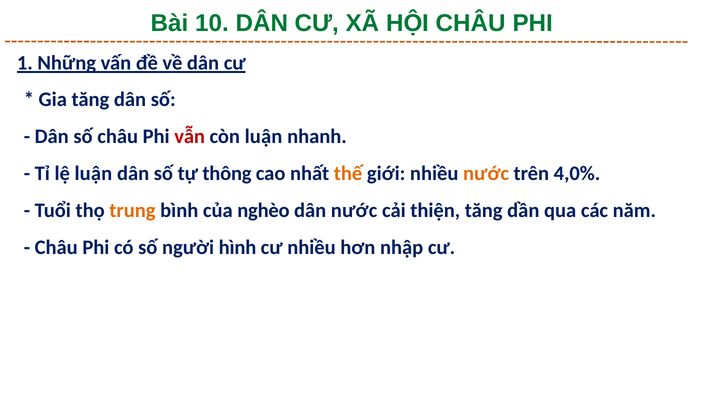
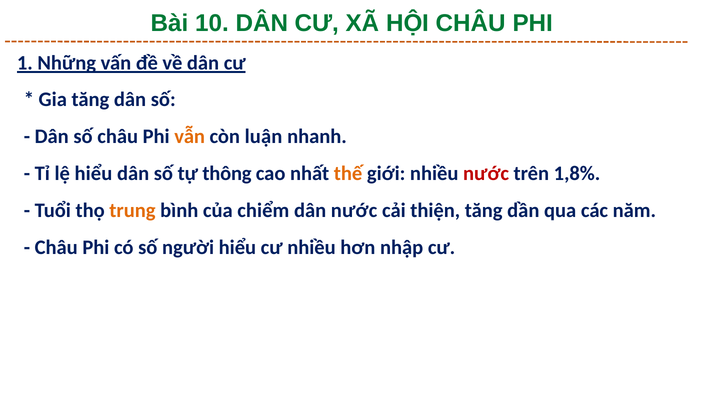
vẫn colour: red -> orange
lệ luận: luận -> hiểu
nước at (486, 173) colour: orange -> red
4,0%: 4,0% -> 1,8%
nghèo: nghèo -> chiểm
người hình: hình -> hiểu
